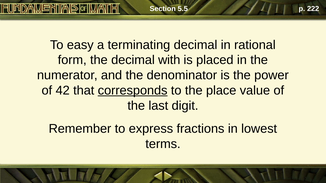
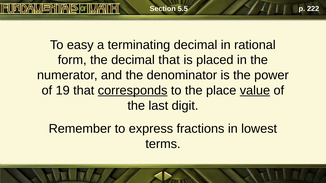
decimal with: with -> that
42: 42 -> 19
value underline: none -> present
